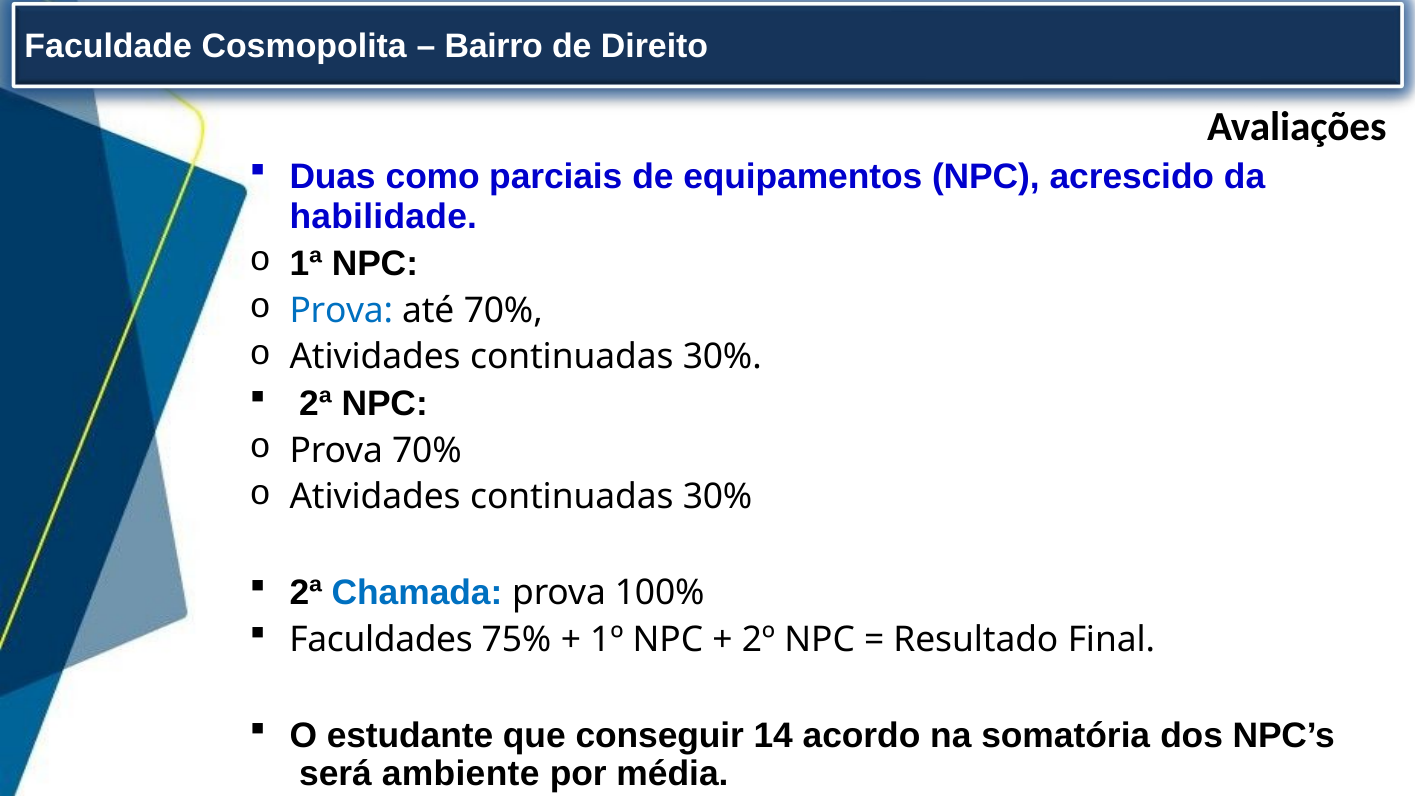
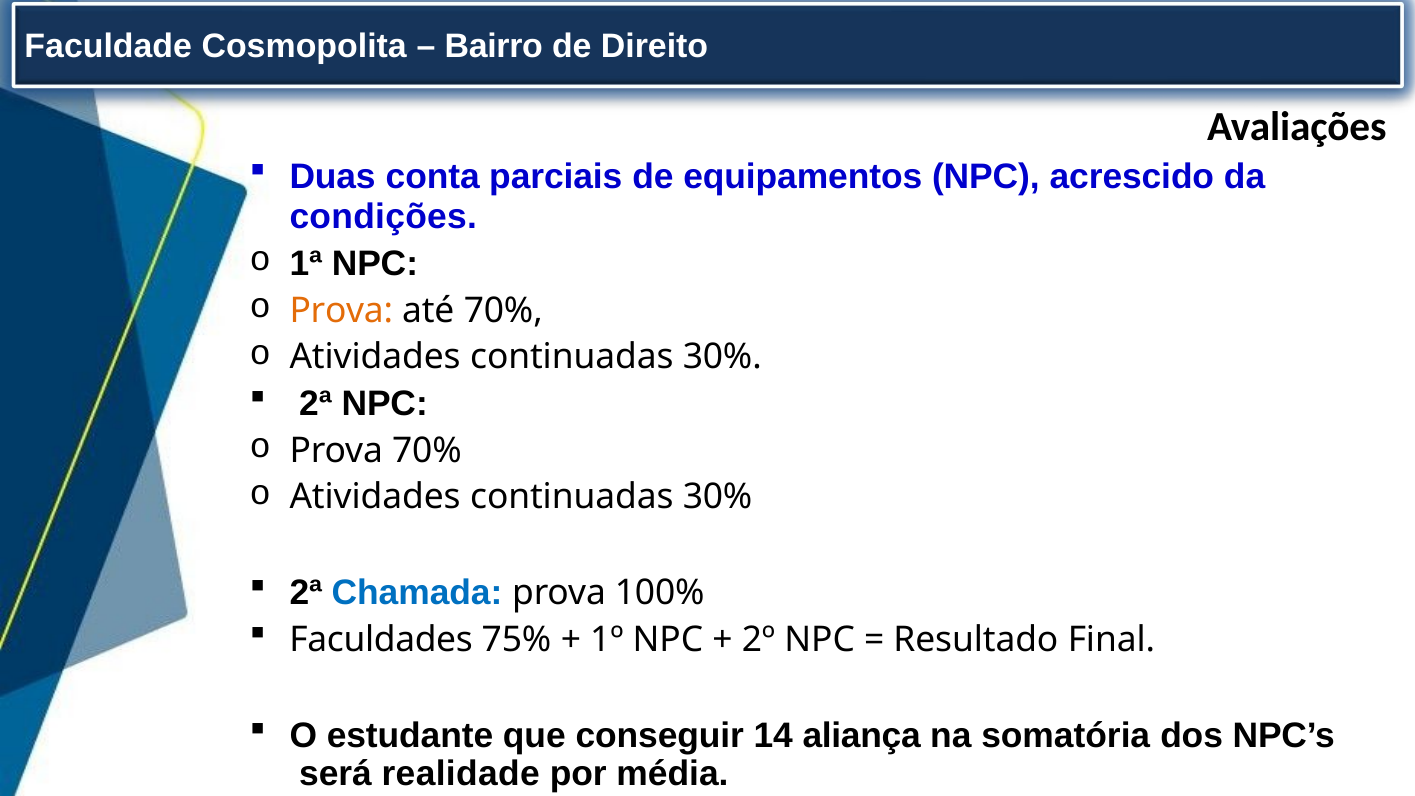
como: como -> conta
habilidade: habilidade -> condições
Prova at (341, 310) colour: blue -> orange
acordo: acordo -> aliança
ambiente: ambiente -> realidade
